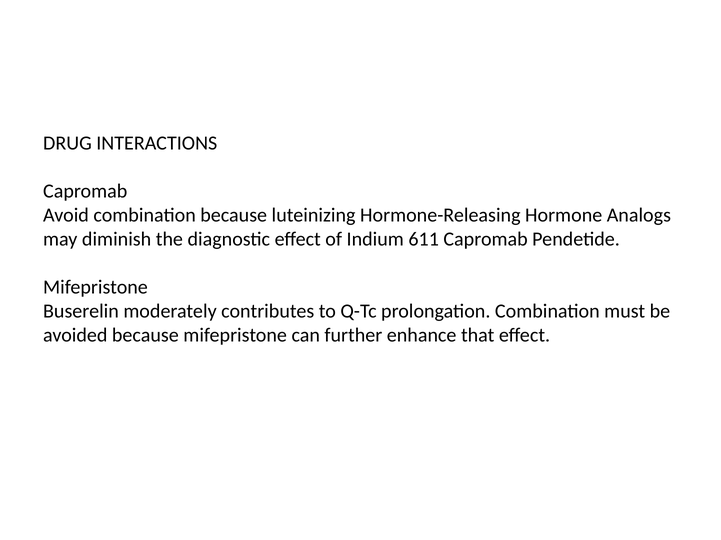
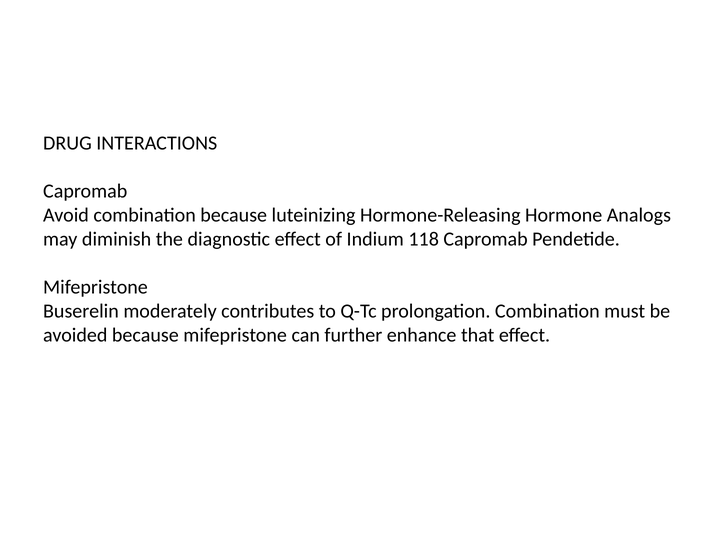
611: 611 -> 118
